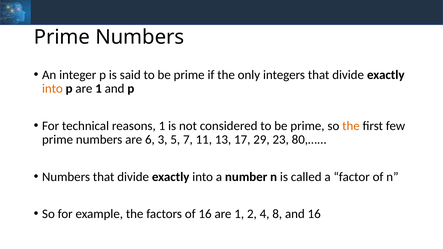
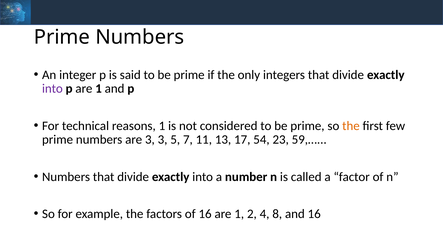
into at (52, 89) colour: orange -> purple
are 6: 6 -> 3
29: 29 -> 54
80,…: 80,… -> 59,…
